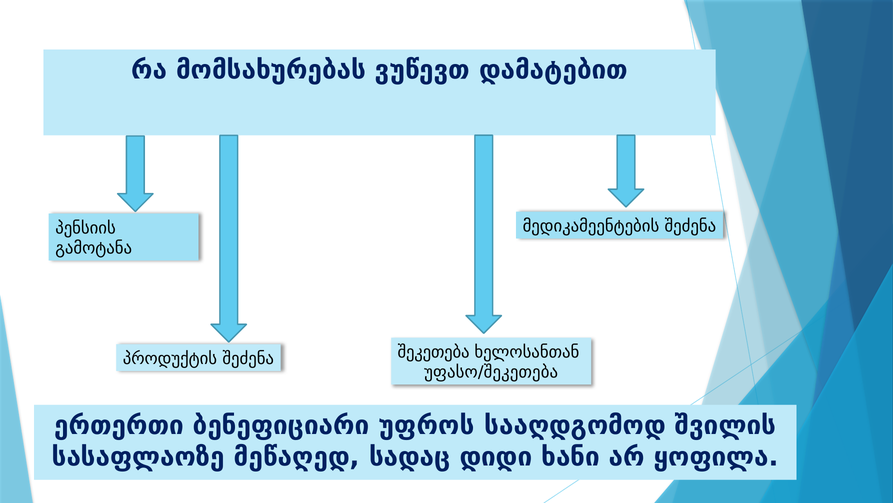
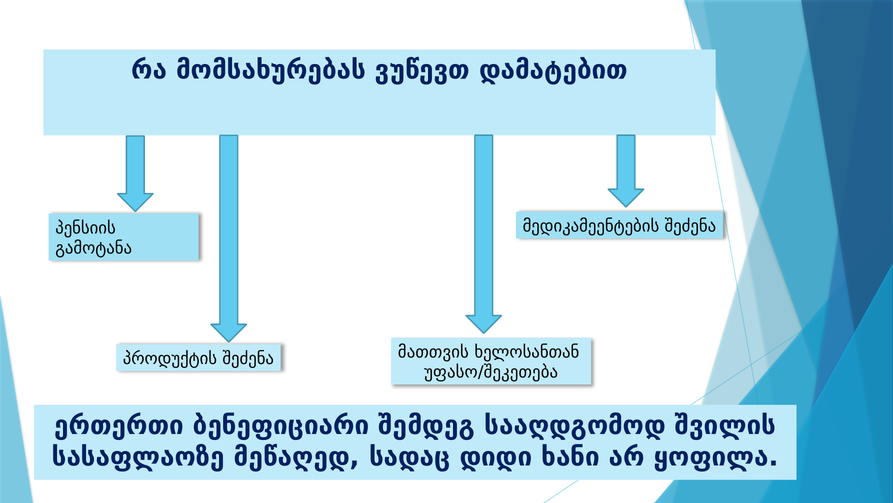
შეკეთება: შეკეთება -> მათთვის
უფროს: უფროს -> შემდეგ
